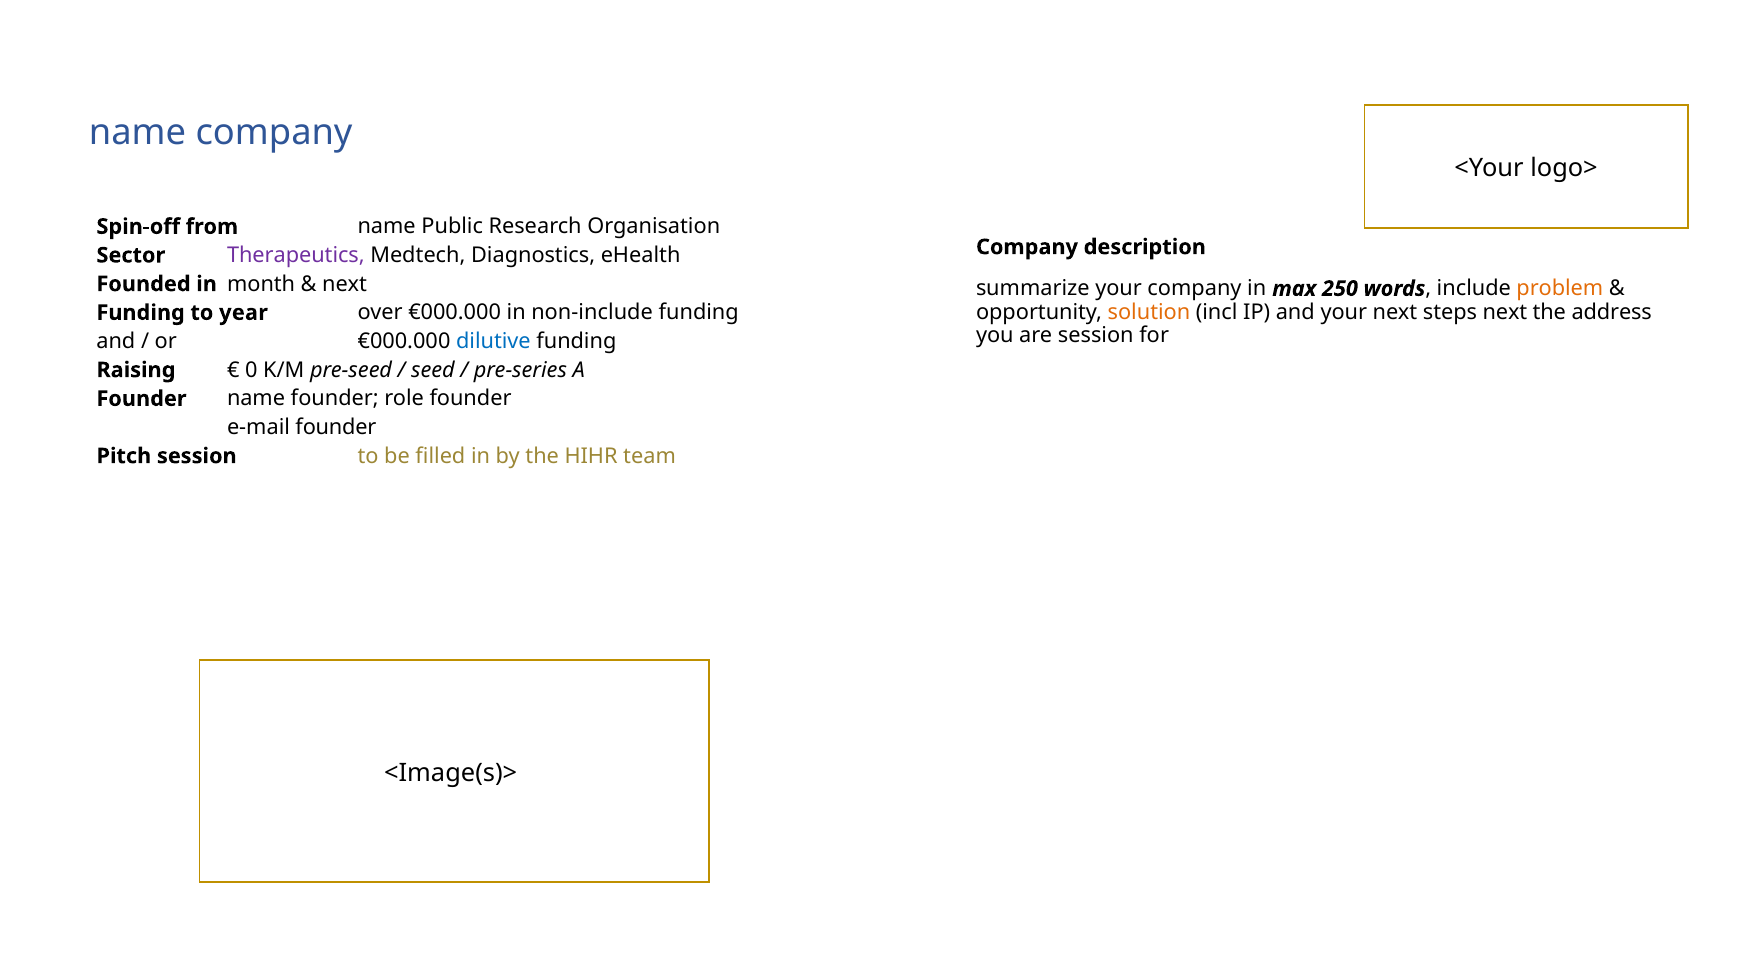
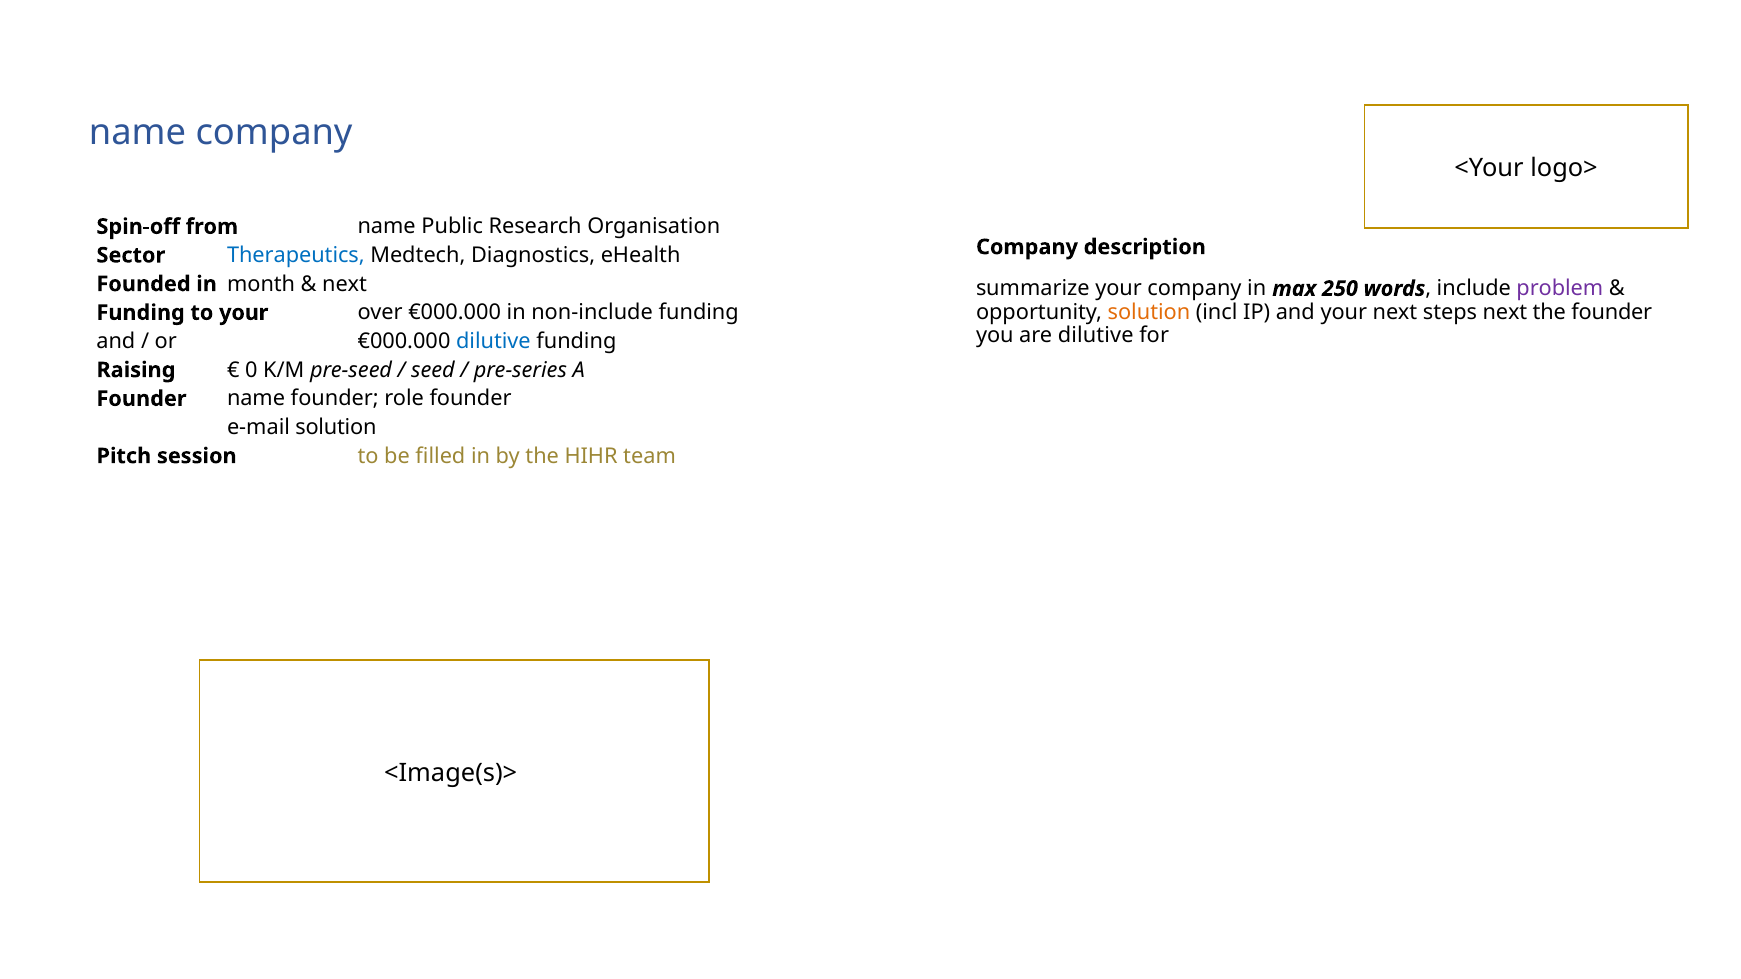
Therapeutics colour: purple -> blue
problem colour: orange -> purple
the address: address -> founder
to year: year -> your
are session: session -> dilutive
e-mail founder: founder -> solution
